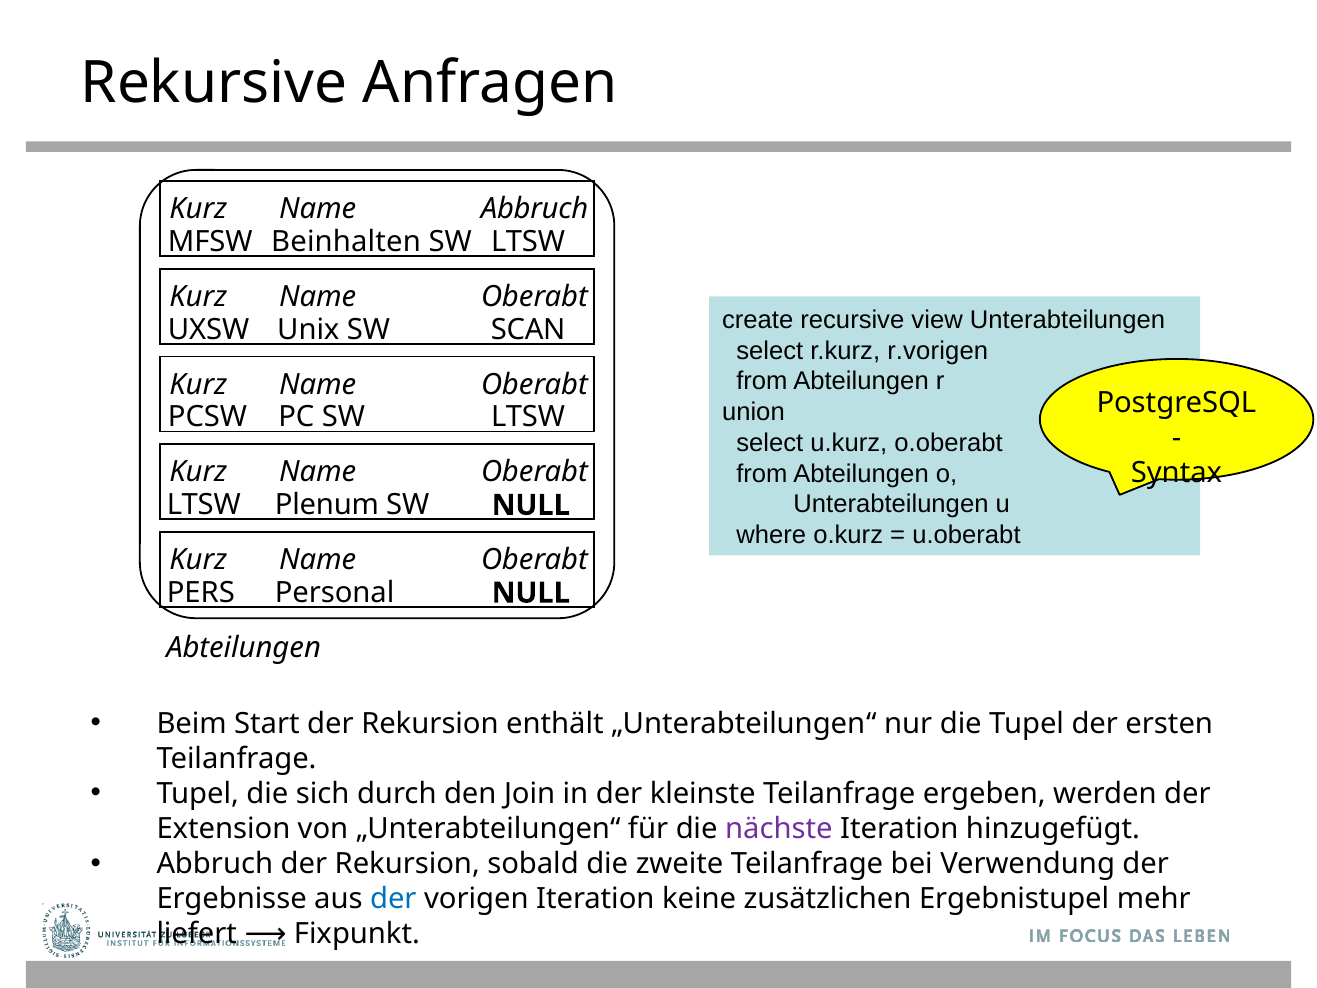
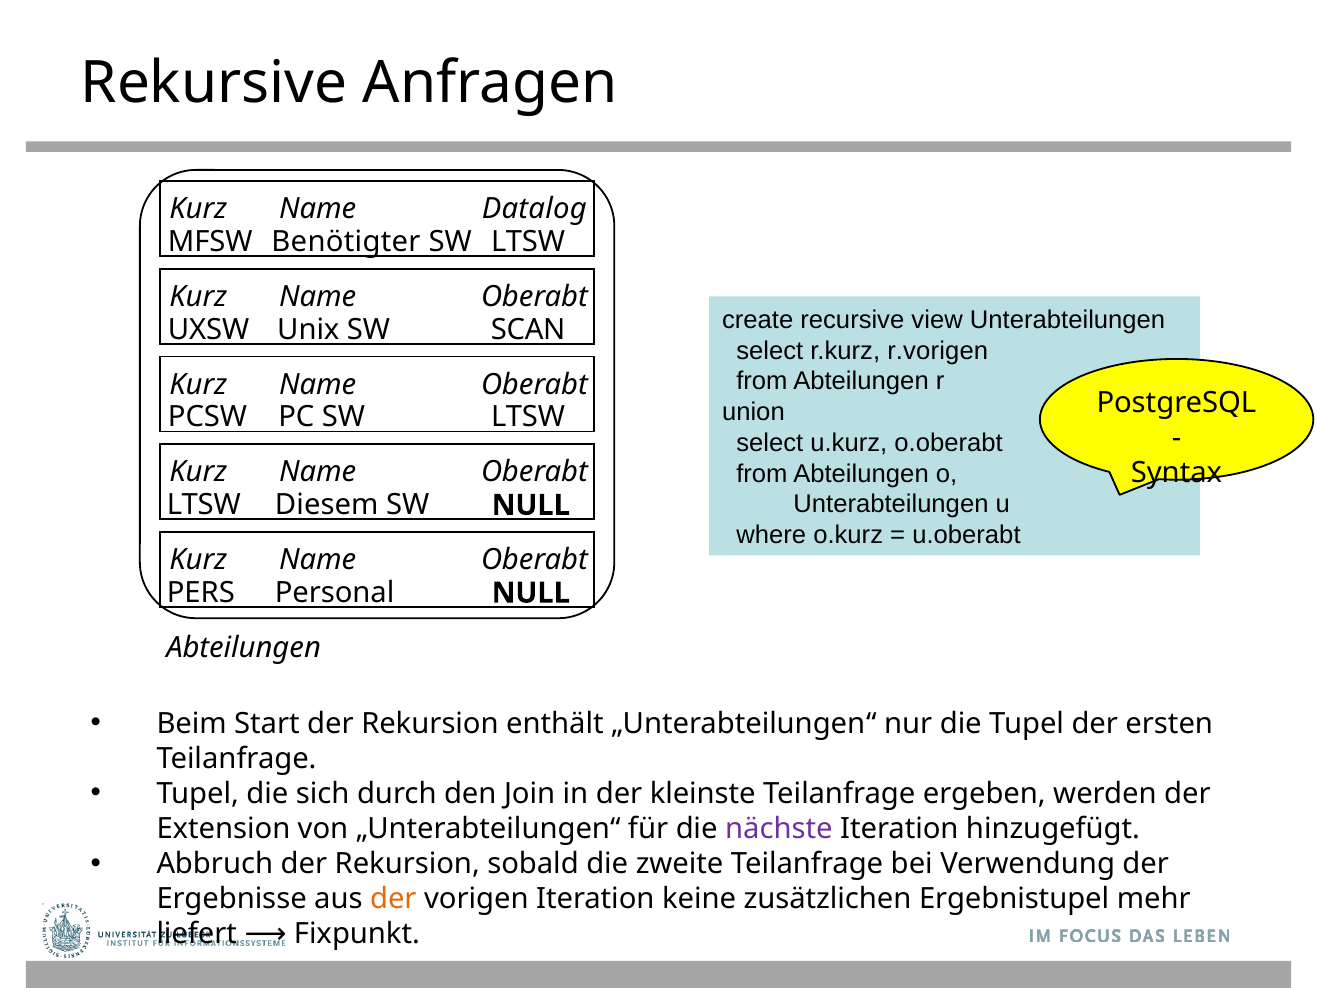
Name Abbruch: Abbruch -> Datalog
Beinhalten: Beinhalten -> Benötigter
Plenum: Plenum -> Diesem
der at (393, 899) colour: blue -> orange
